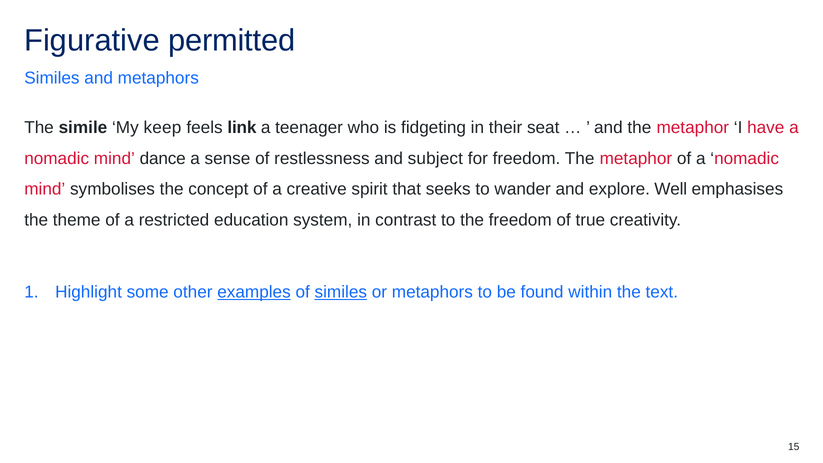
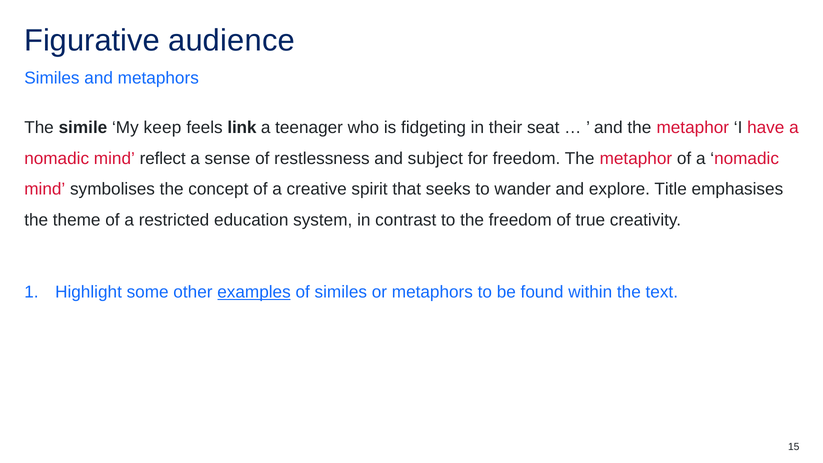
permitted: permitted -> audience
dance: dance -> reflect
Well: Well -> Title
similes at (341, 292) underline: present -> none
